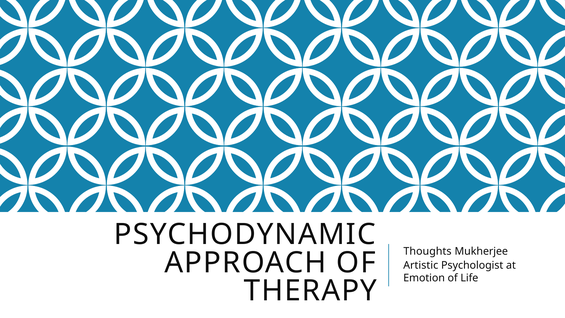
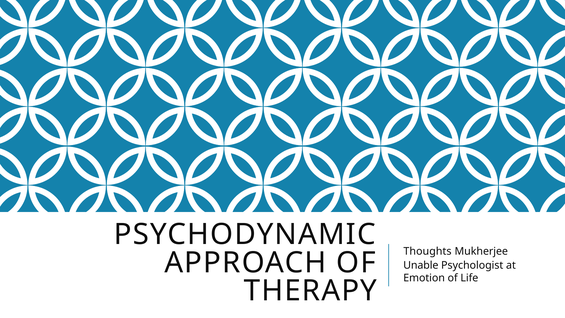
Artistic: Artistic -> Unable
